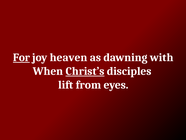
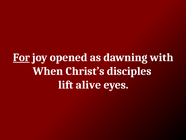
heaven: heaven -> opened
Christ’s underline: present -> none
from: from -> alive
